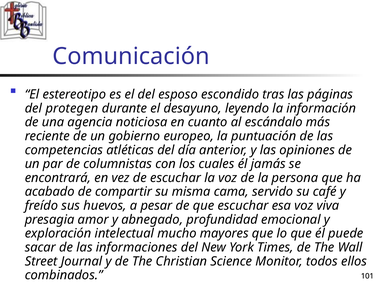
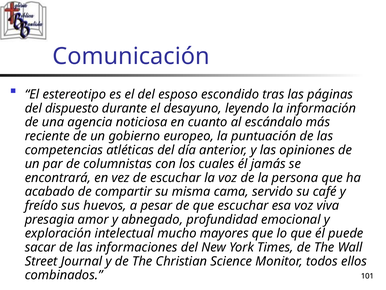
protegen: protegen -> dispuesto
